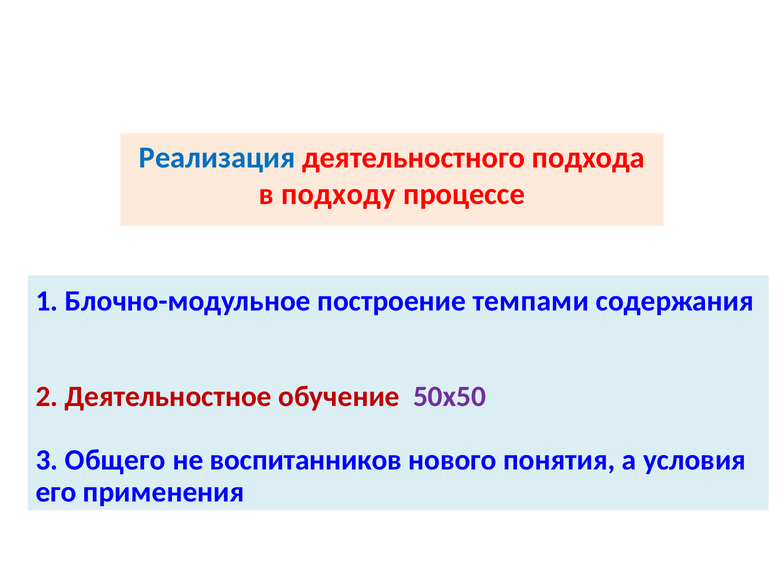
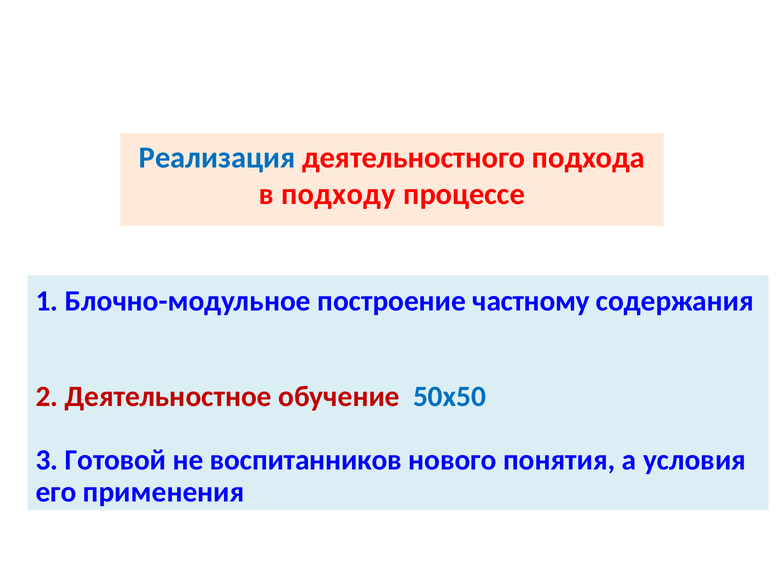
темпами: темпами -> частному
50х50 colour: purple -> blue
Общего: Общего -> Готовой
